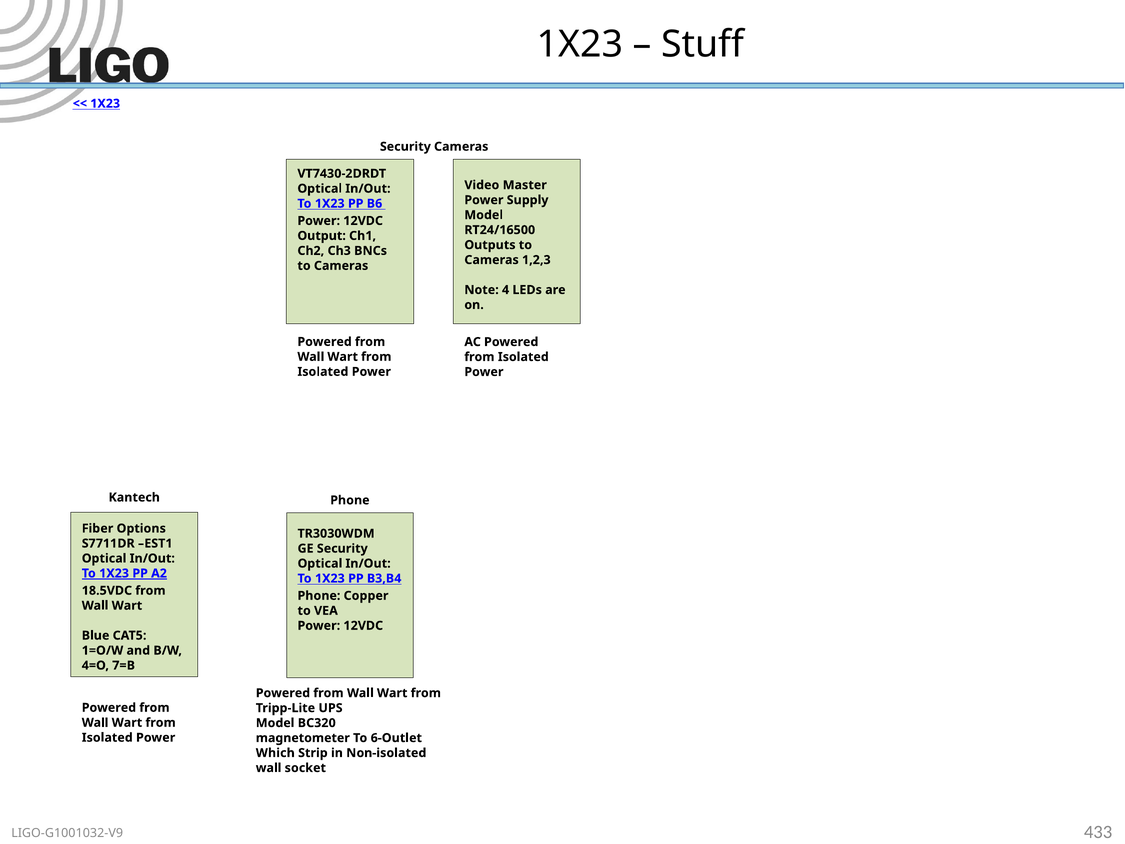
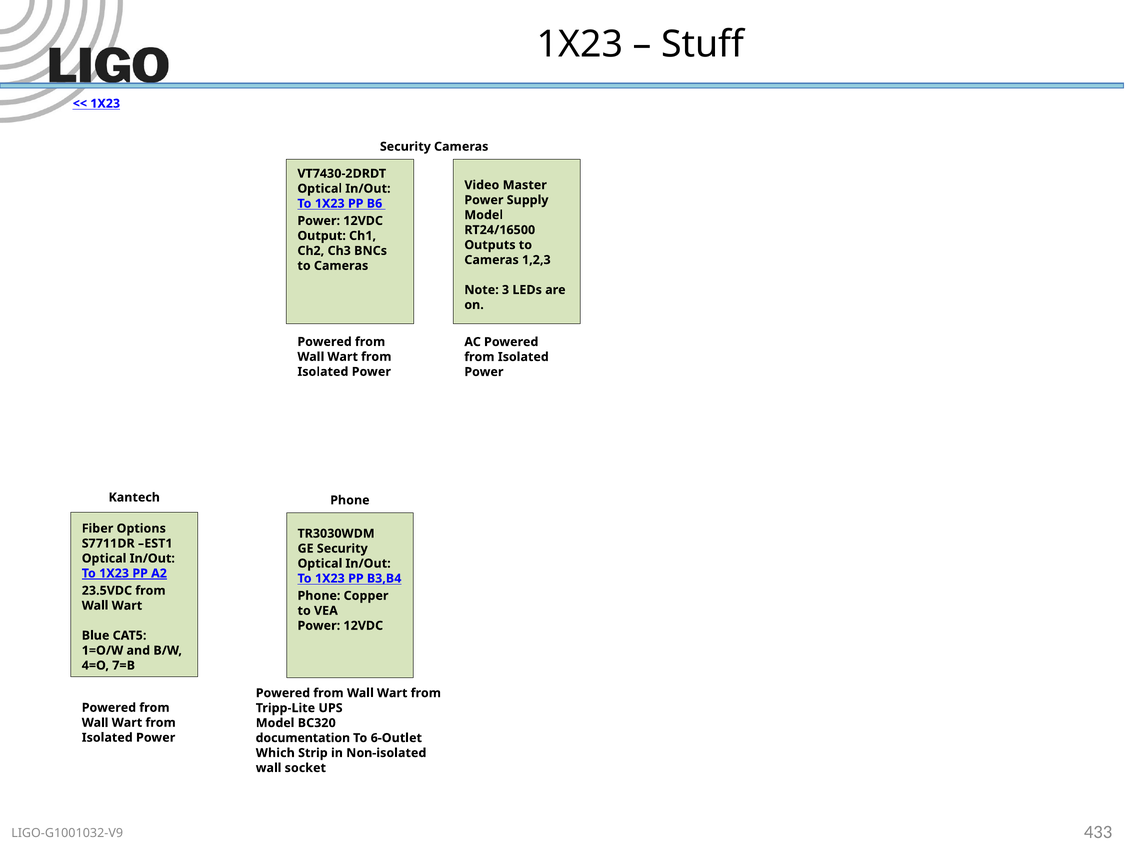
4: 4 -> 3
18.5VDC: 18.5VDC -> 23.5VDC
magnetometer: magnetometer -> documentation
